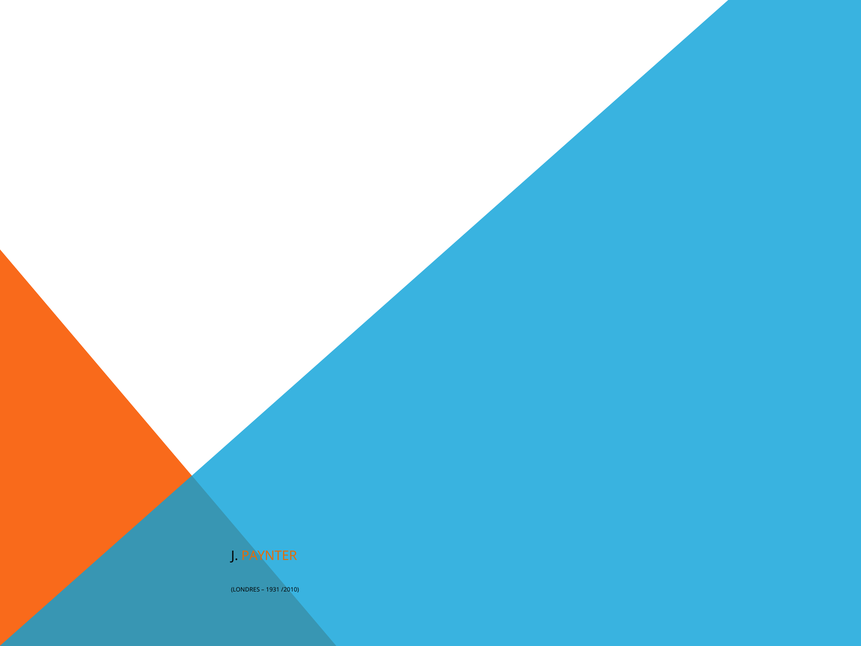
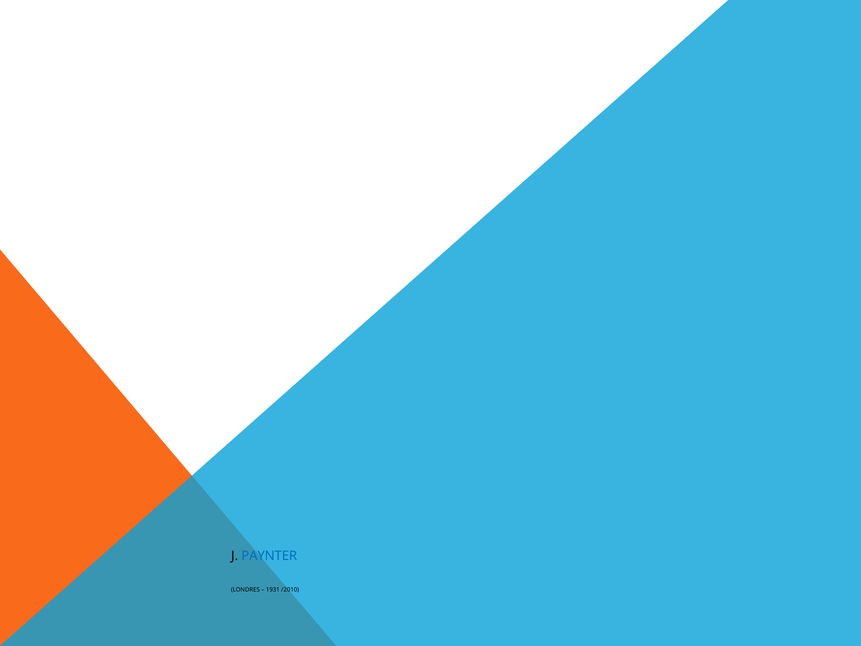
PAYNTER colour: orange -> blue
